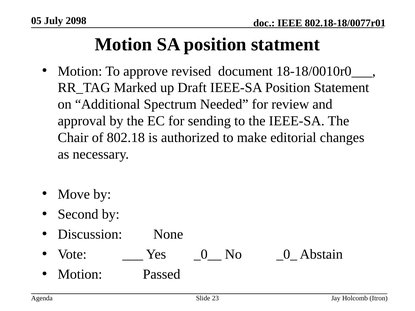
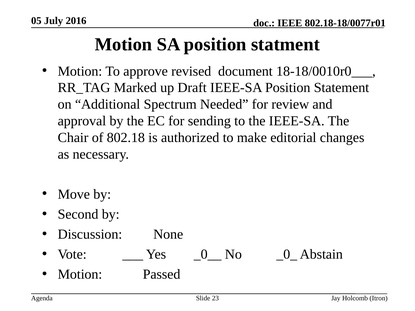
2098: 2098 -> 2016
